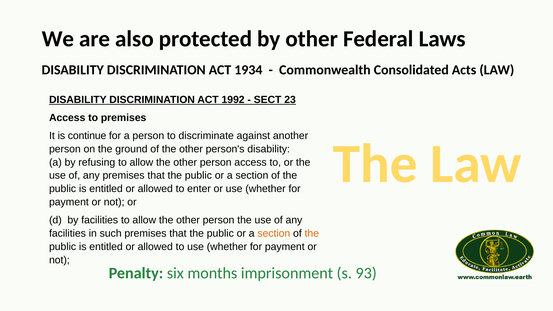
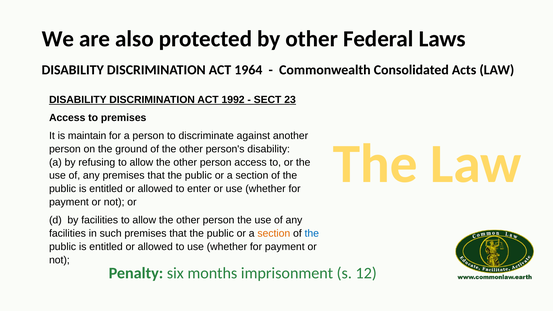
1934: 1934 -> 1964
continue: continue -> maintain
the at (312, 233) colour: orange -> blue
93: 93 -> 12
